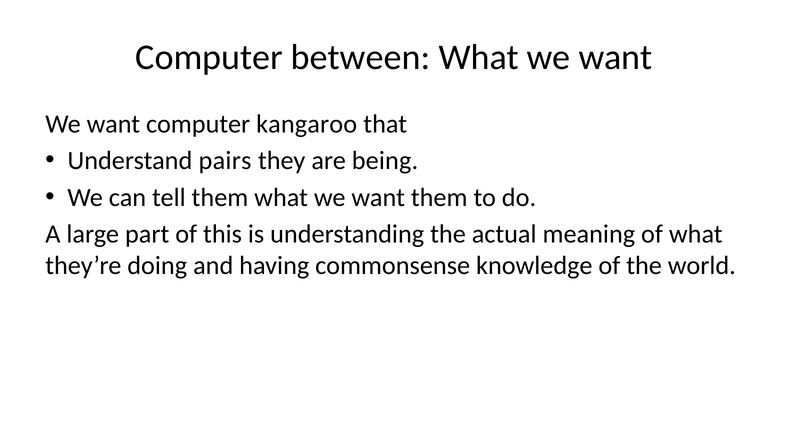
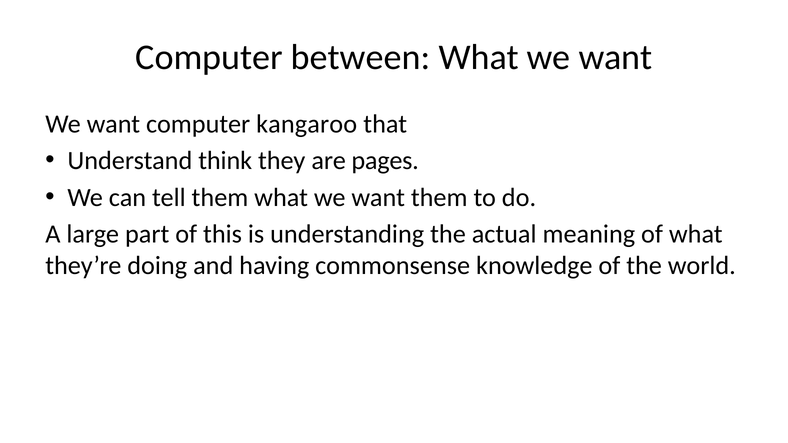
pairs: pairs -> think
being: being -> pages
